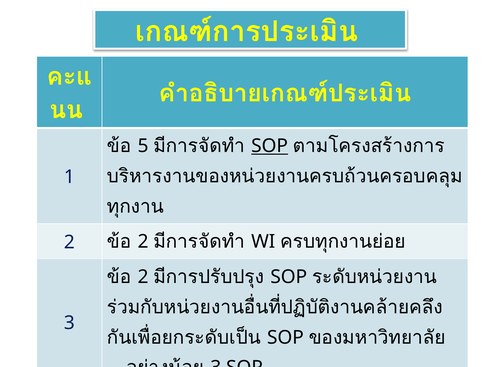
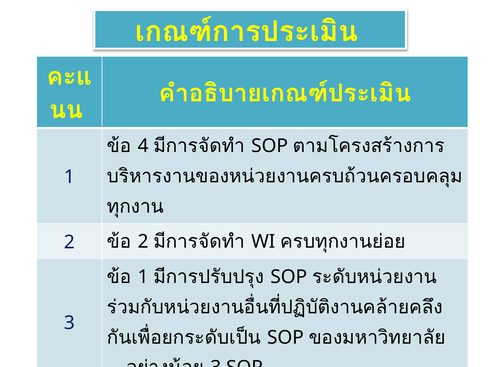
5 at (143, 146): 5 -> 4
SOP at (270, 146) underline: present -> none
2 at (143, 277): 2 -> 1
